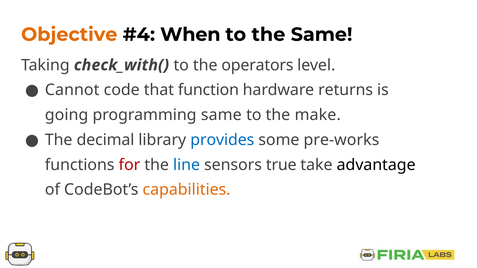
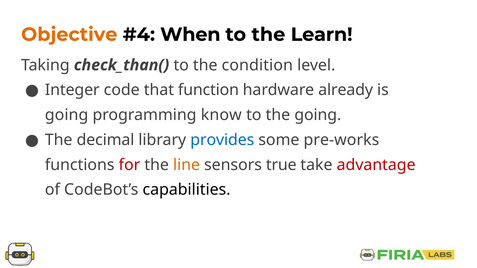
the Same: Same -> Learn
check_with(: check_with( -> check_than(
operators: operators -> condition
Cannot: Cannot -> Integer
returns: returns -> already
programming same: same -> know
the make: make -> going
line colour: blue -> orange
advantage colour: black -> red
capabilities colour: orange -> black
